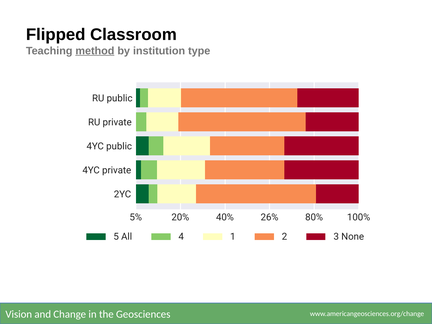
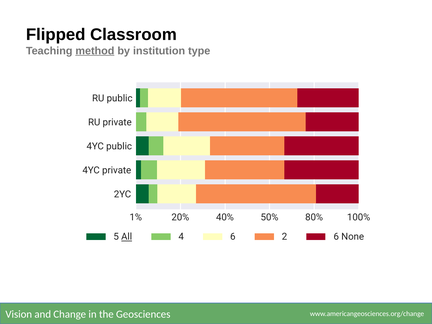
5%: 5% -> 1%
26%: 26% -> 50%
All underline: none -> present
4 1: 1 -> 6
2 3: 3 -> 6
